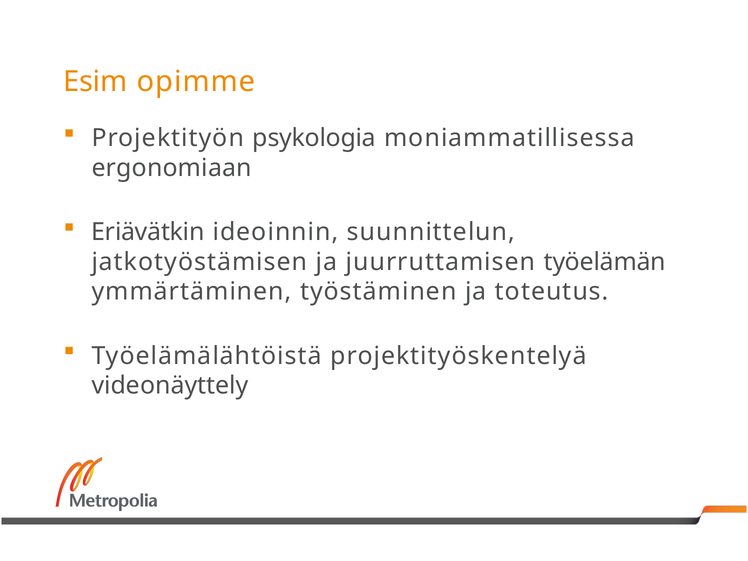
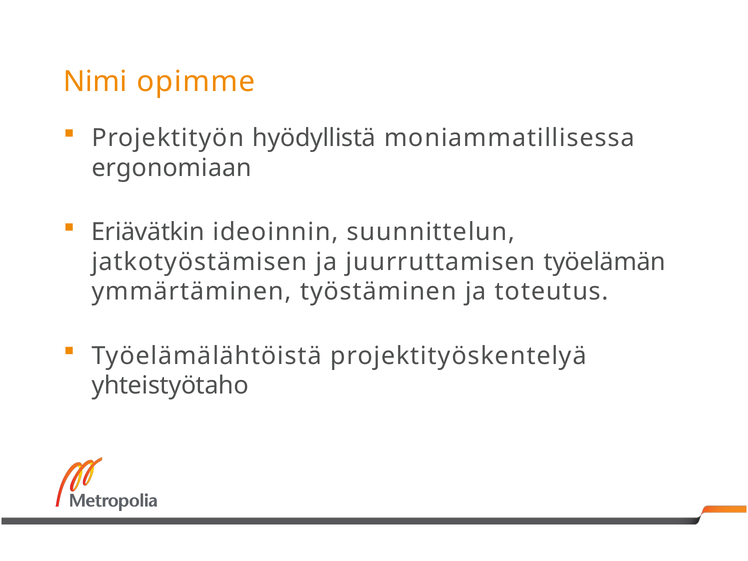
Esim: Esim -> Nimi
psykologia: psykologia -> hyödyllistä
videonäyttely: videonäyttely -> yhteistyötaho
